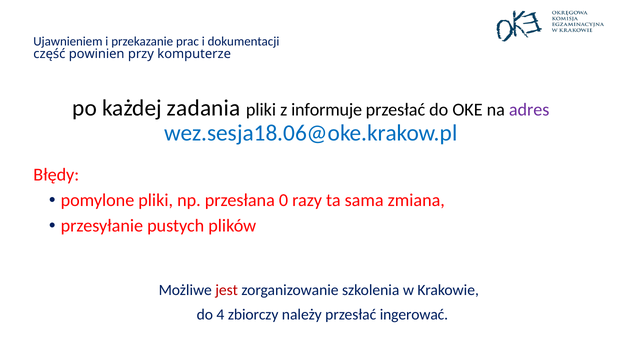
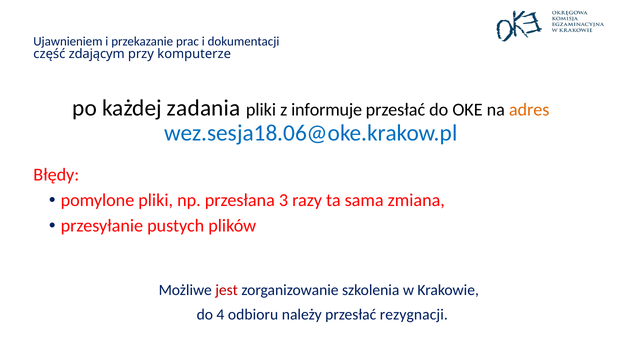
powinien: powinien -> zdającym
adres colour: purple -> orange
0: 0 -> 3
zbiorczy: zbiorczy -> odbioru
ingerować: ingerować -> rezygnacji
